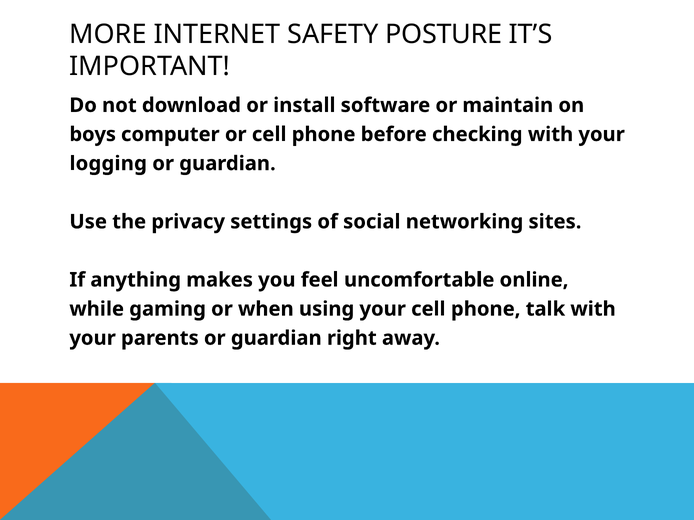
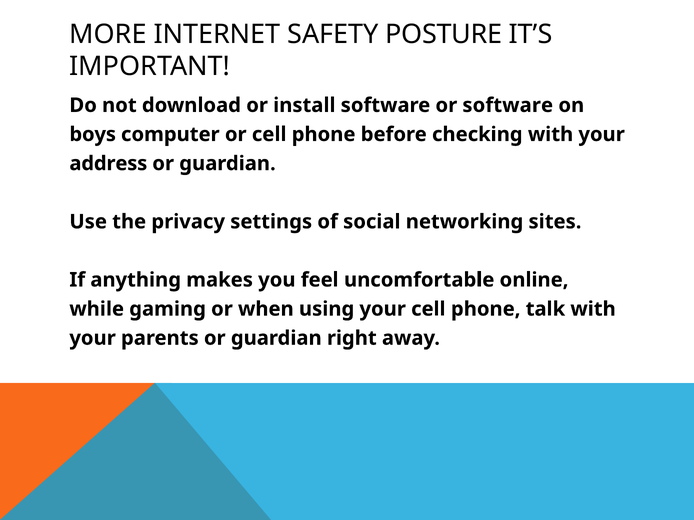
or maintain: maintain -> software
logging: logging -> address
